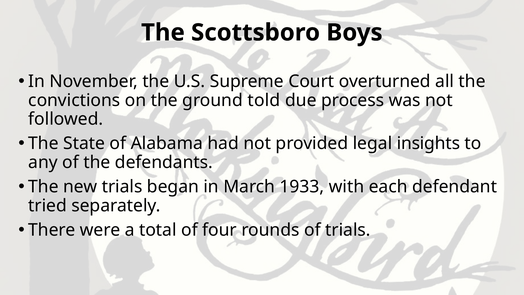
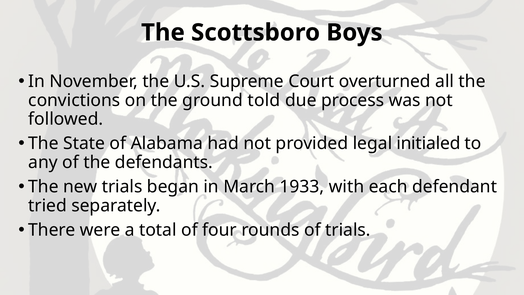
insights: insights -> initialed
